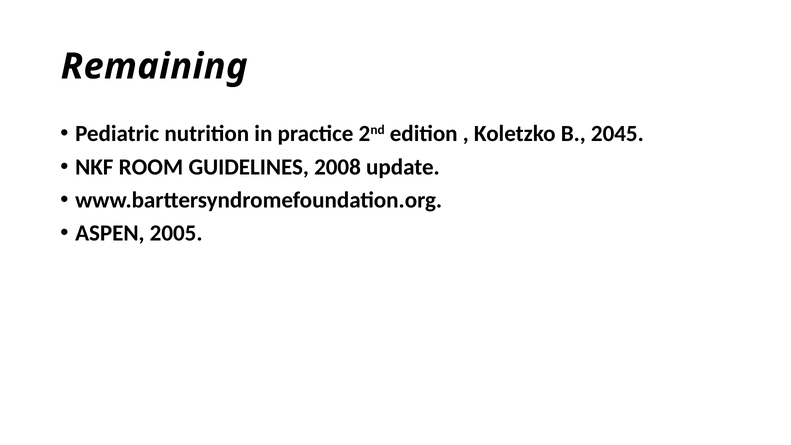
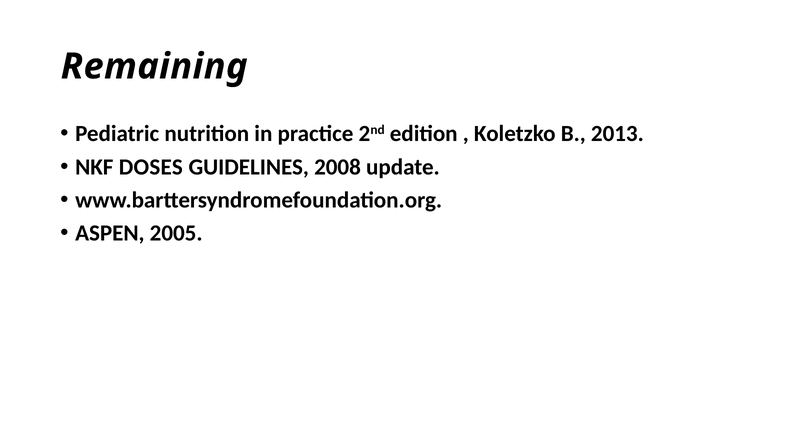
2045: 2045 -> 2013
ROOM: ROOM -> DOSES
